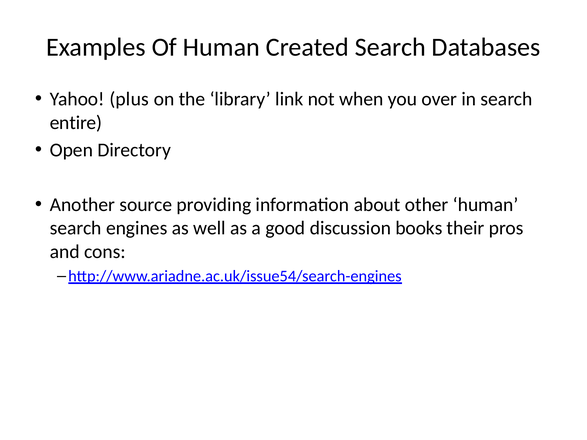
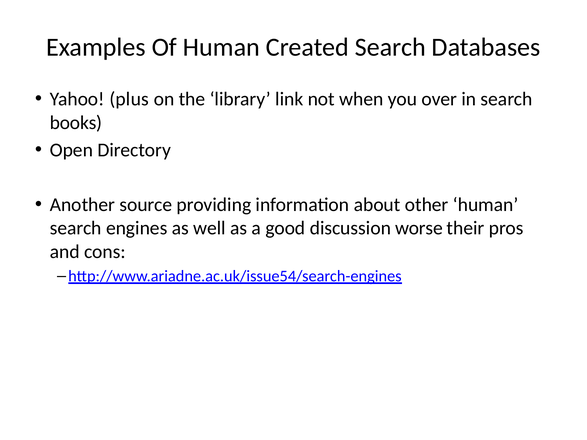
entire: entire -> books
books: books -> worse
